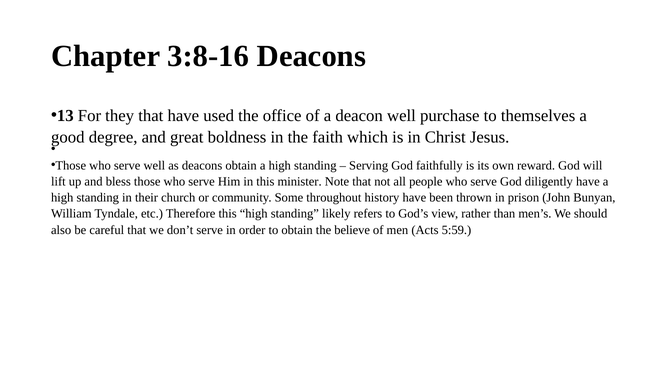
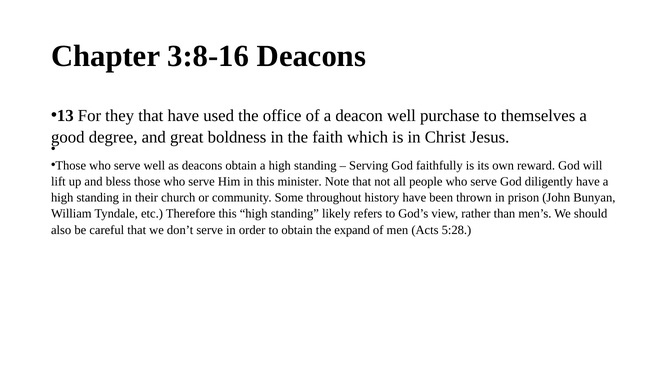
believe: believe -> expand
5:59: 5:59 -> 5:28
